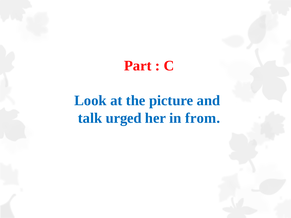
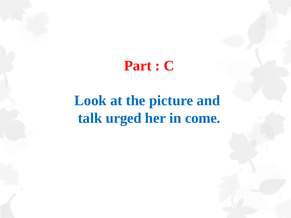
from: from -> come
